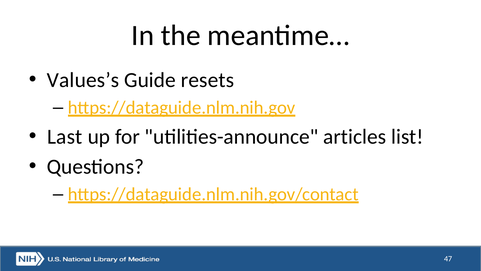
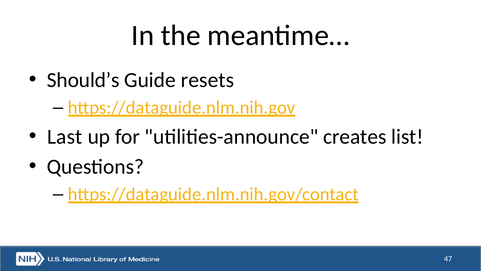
Values’s: Values’s -> Should’s
articles: articles -> creates
